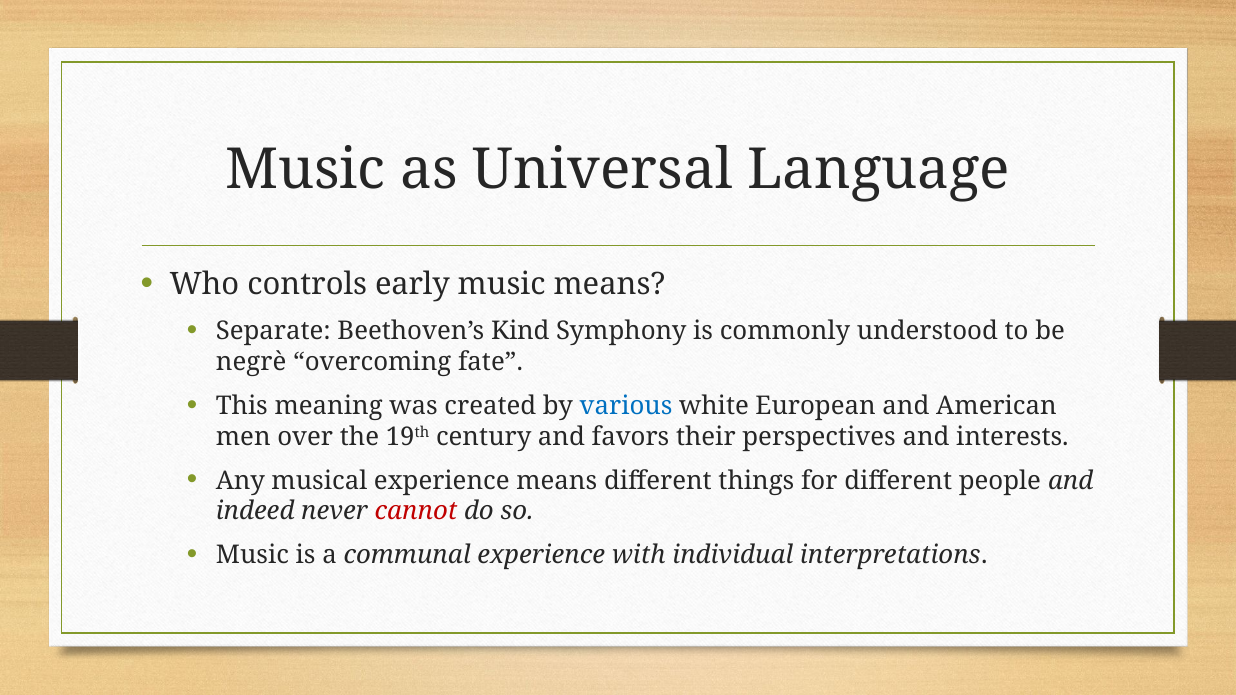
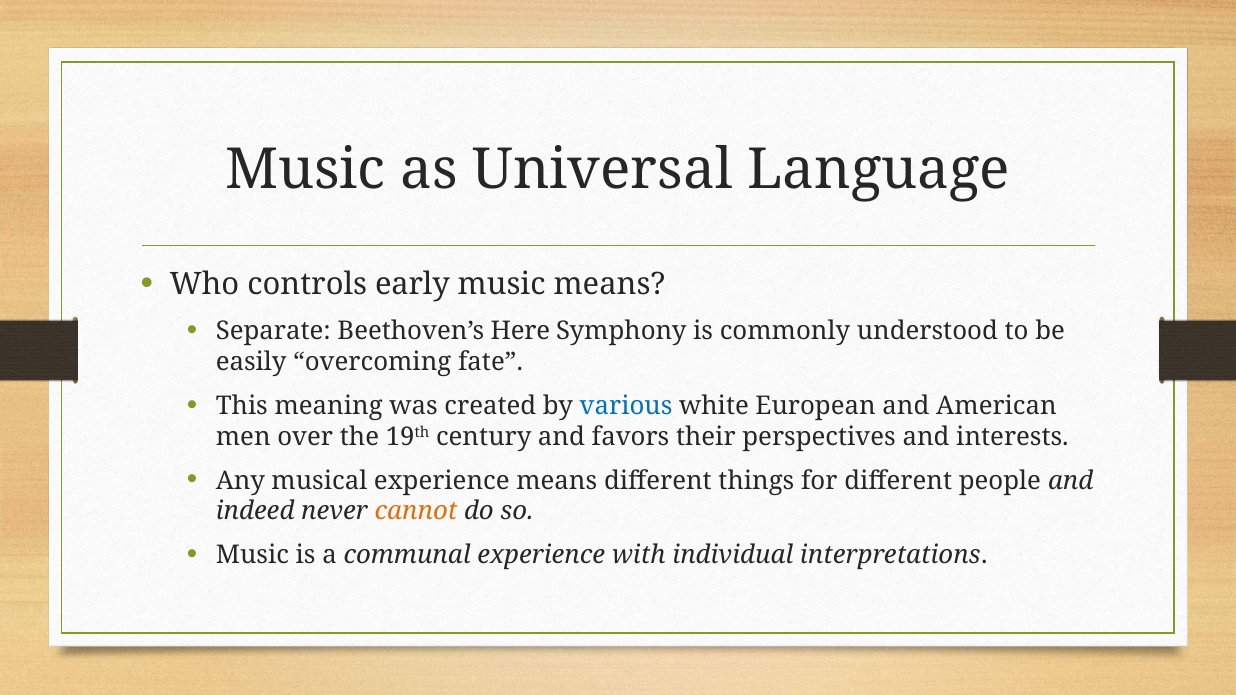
Kind: Kind -> Here
negrè: negrè -> easily
cannot colour: red -> orange
